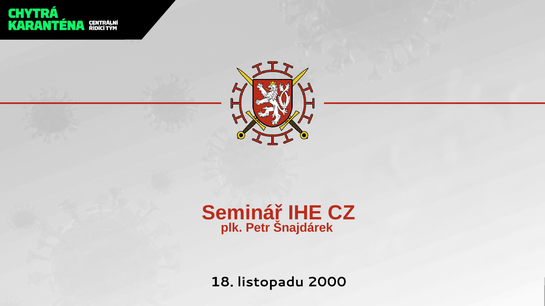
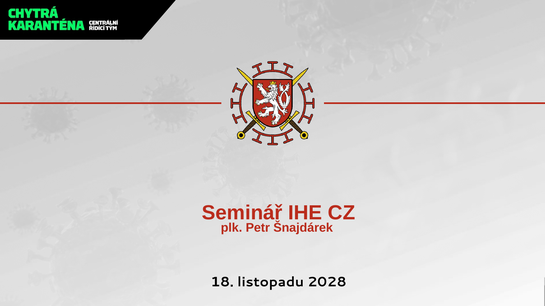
2000: 2000 -> 2028
